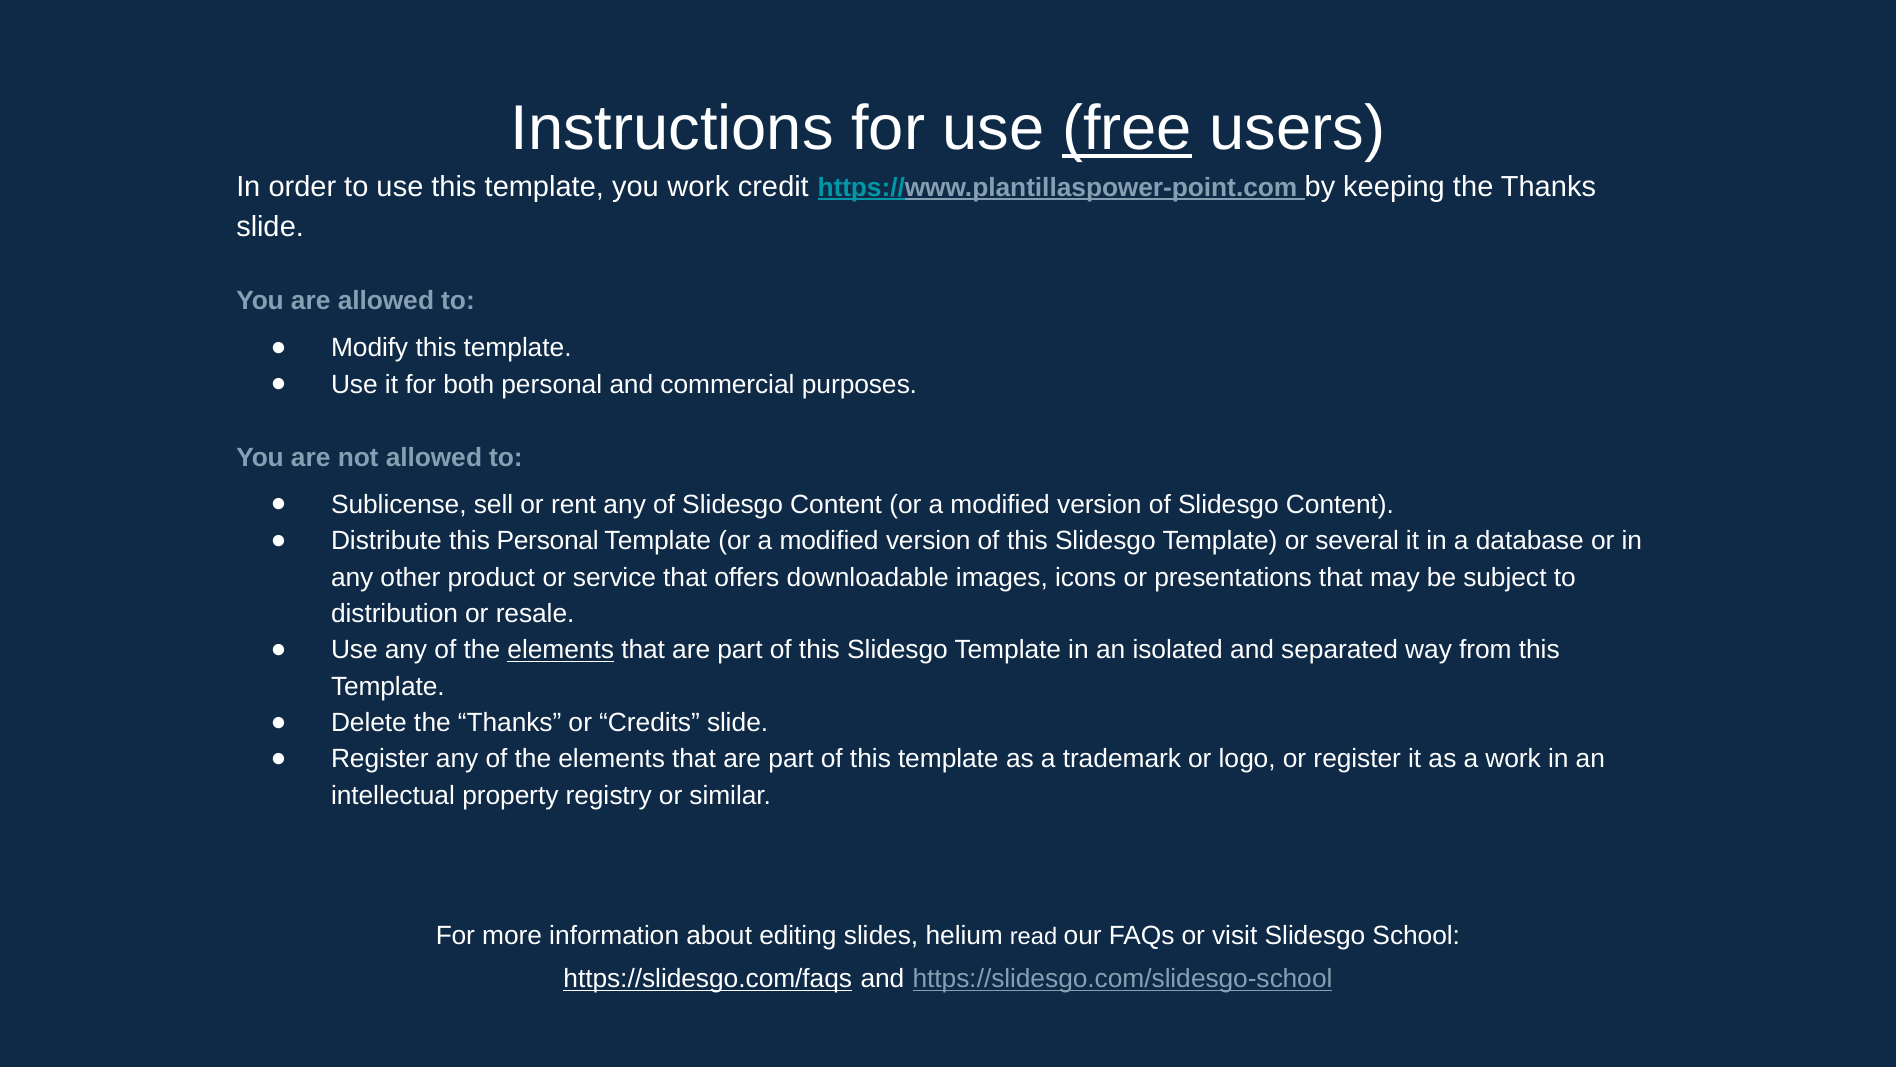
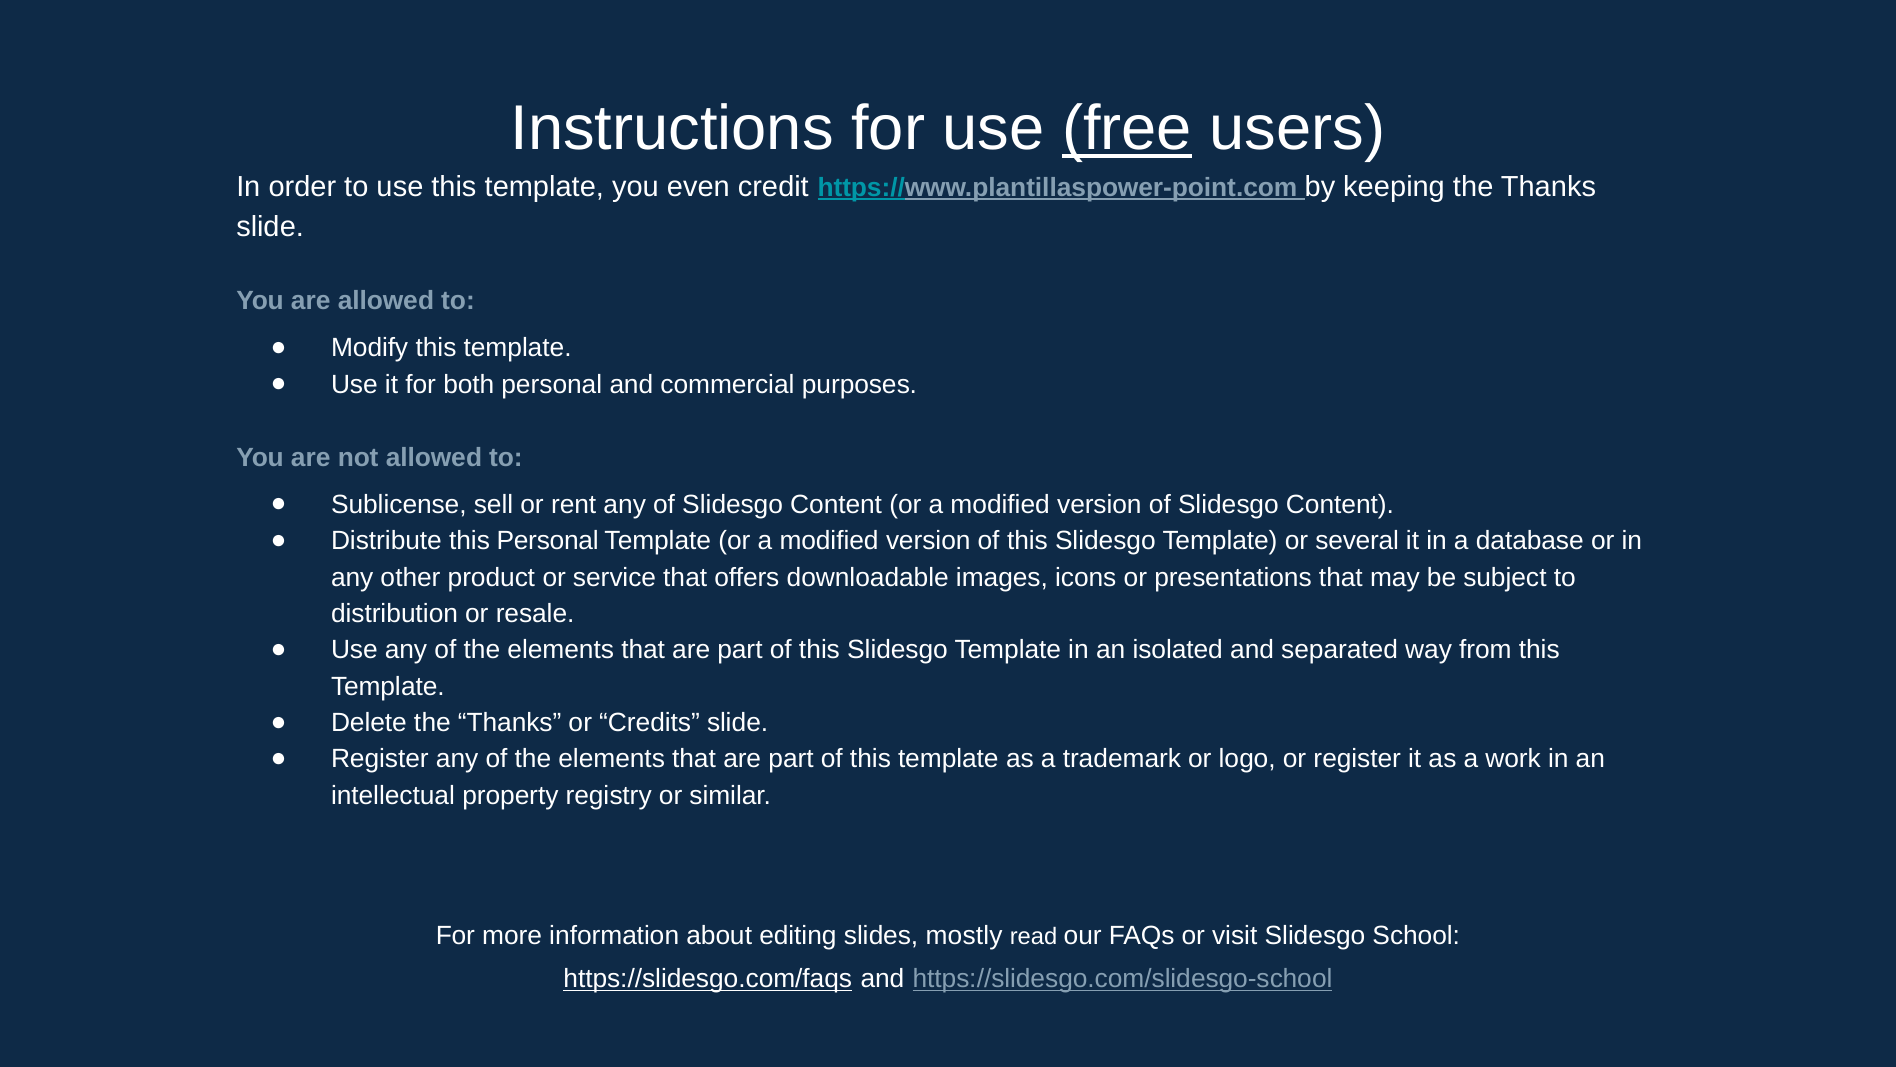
you work: work -> even
elements at (561, 650) underline: present -> none
helium: helium -> mostly
